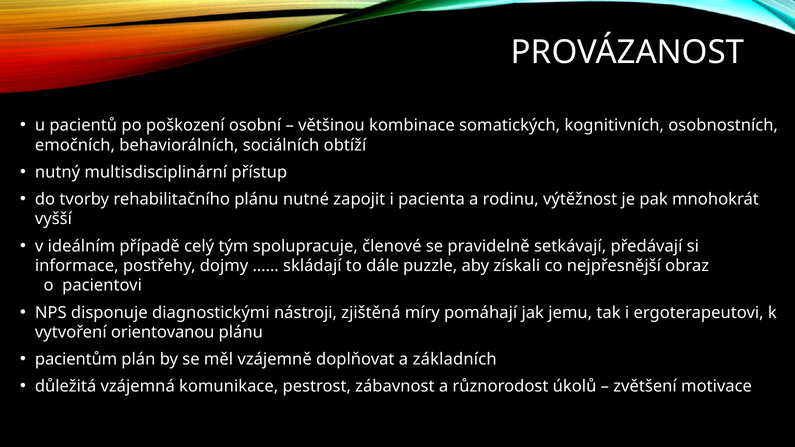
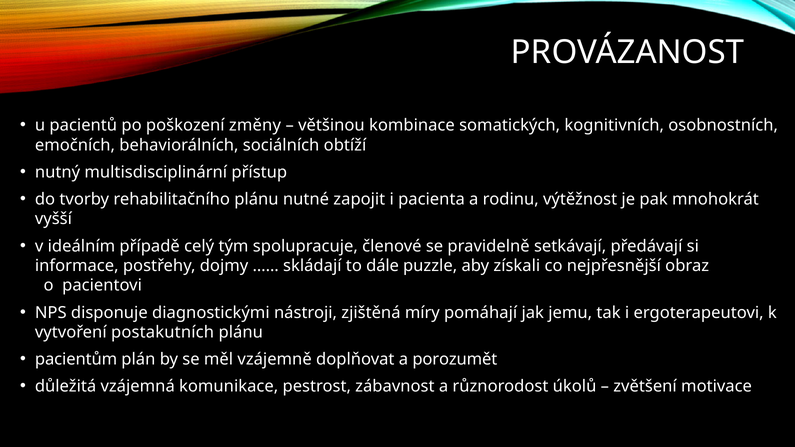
osobní: osobní -> změny
orientovanou: orientovanou -> postakutních
základních: základních -> porozumět
